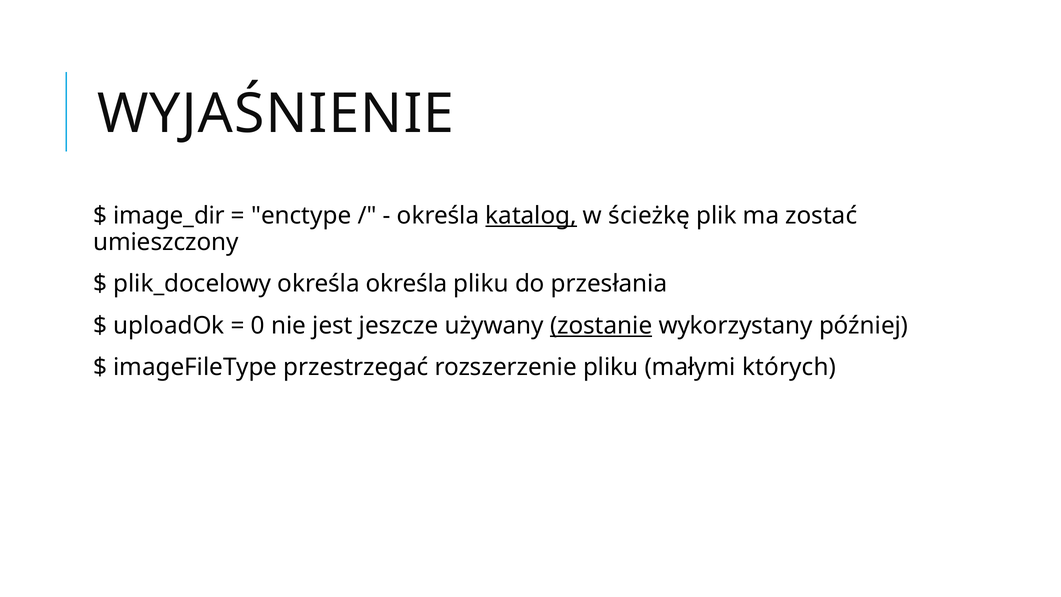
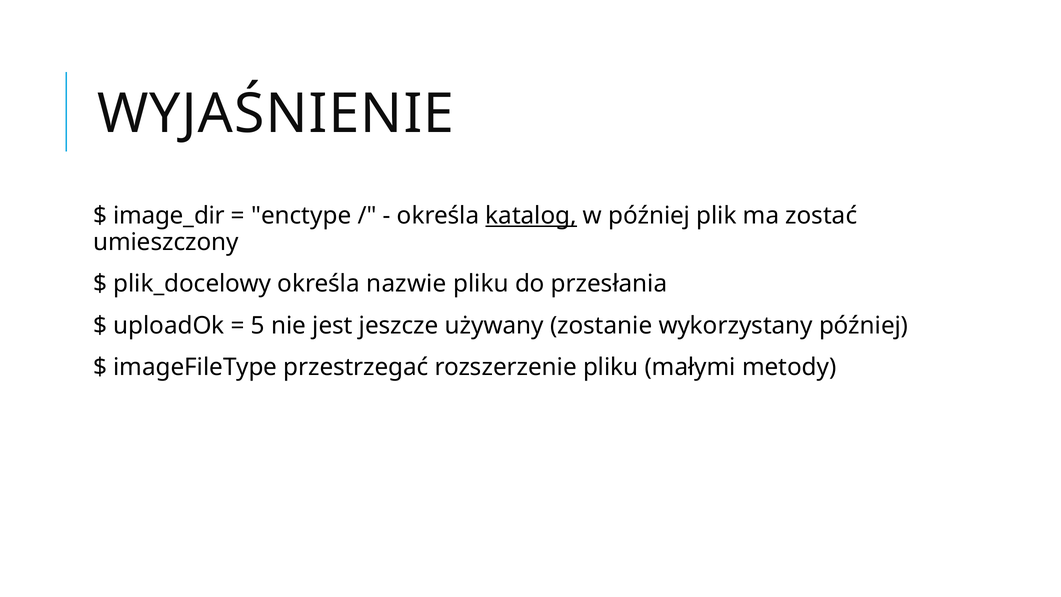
w ścieżkę: ścieżkę -> później
określa określa: określa -> nazwie
0: 0 -> 5
zostanie underline: present -> none
których: których -> metody
